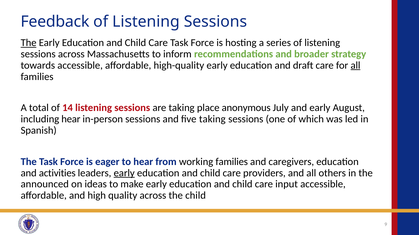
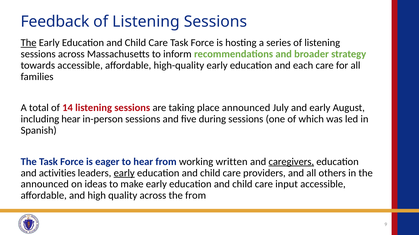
draft: draft -> each
all at (355, 65) underline: present -> none
place anonymous: anonymous -> announced
five taking: taking -> during
working families: families -> written
caregivers underline: none -> present
the child: child -> from
